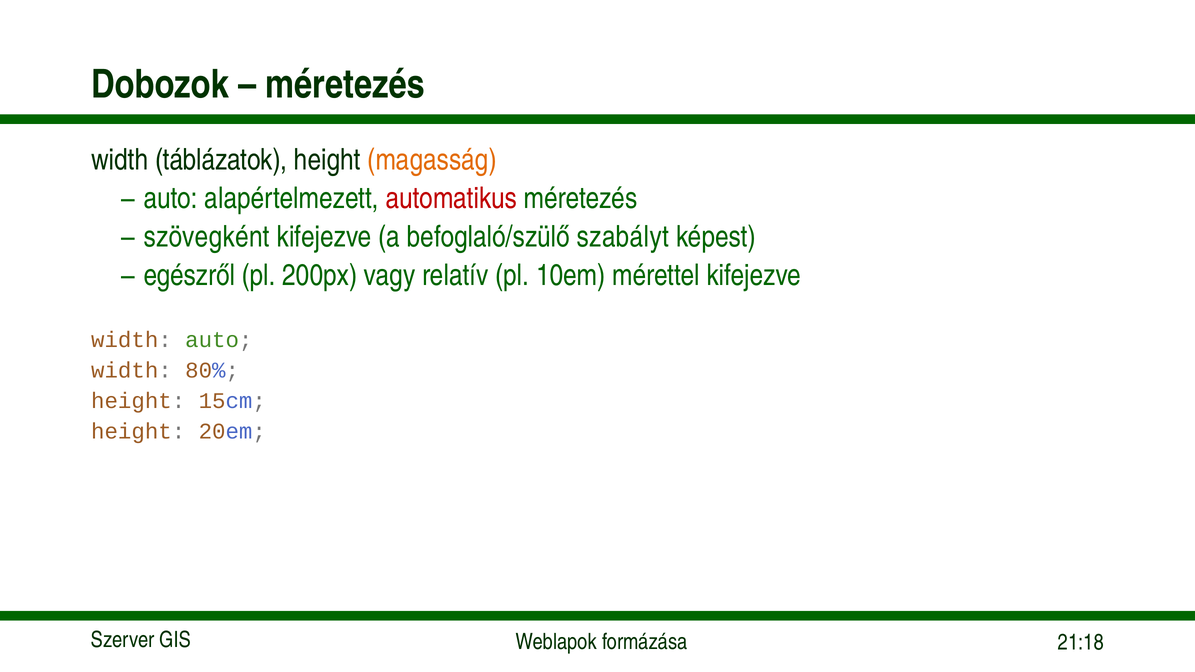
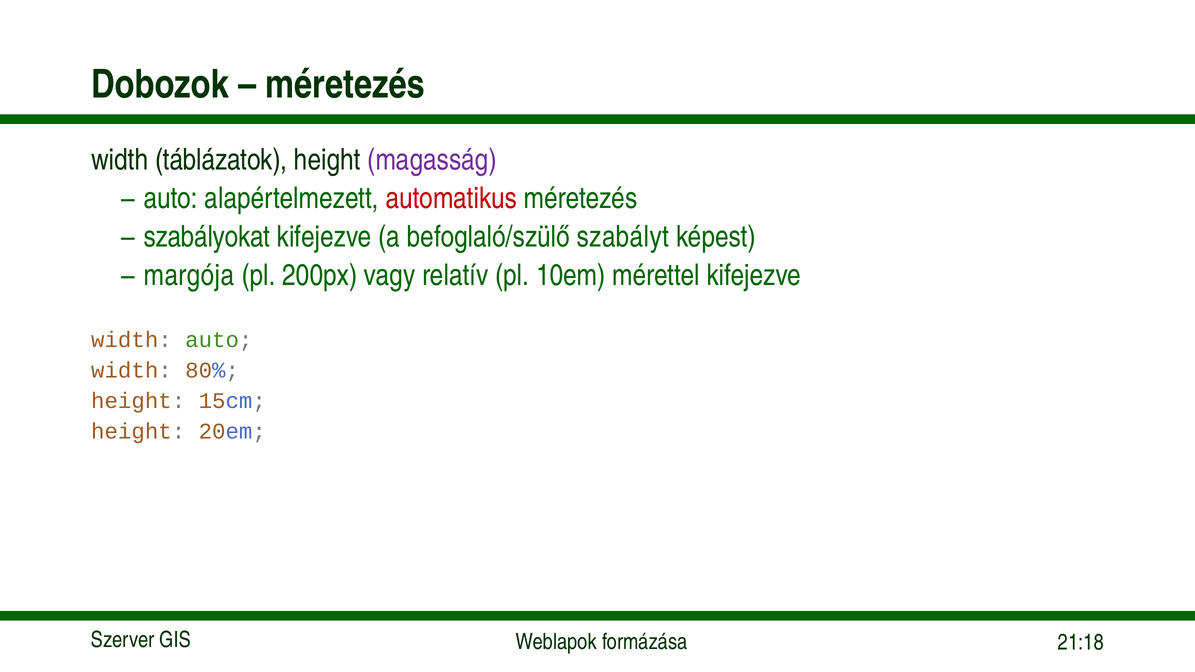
magasság colour: orange -> purple
szövegként: szövegként -> szabályokat
egészről: egészről -> margója
